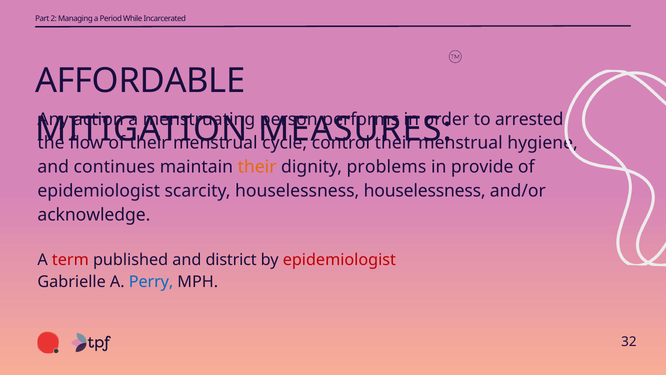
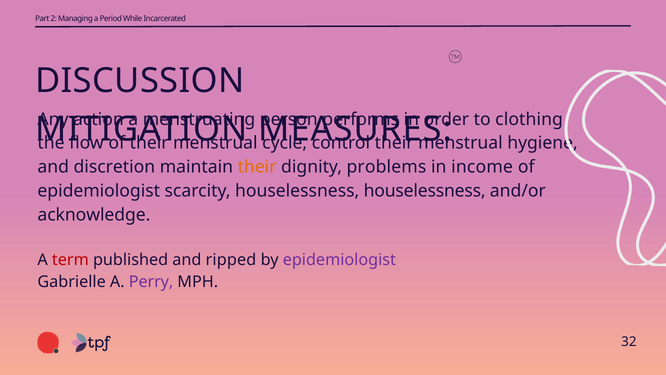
AFFORDABLE: AFFORDABLE -> DISCUSSION
arrested: arrested -> clothing
continues: continues -> discretion
provide: provide -> income
district: district -> ripped
epidemiologist at (339, 259) colour: red -> purple
Perry colour: blue -> purple
